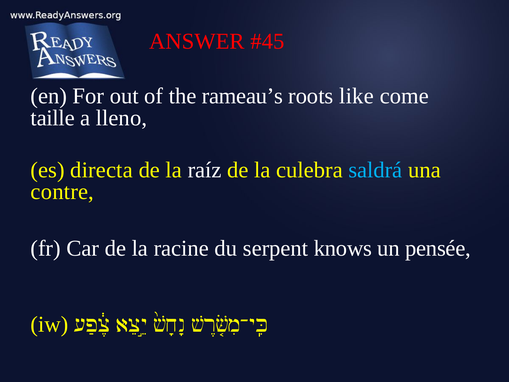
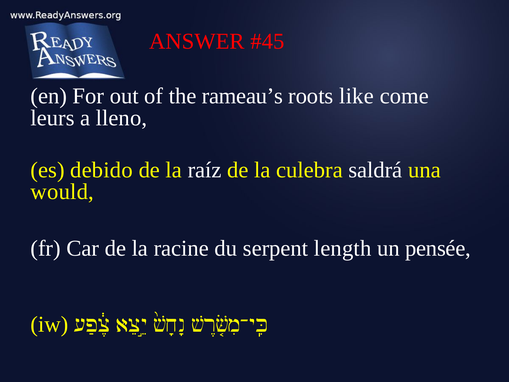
taille: taille -> leurs
directa: directa -> debido
saldrá colour: light blue -> white
contre: contre -> would
knows: knows -> length
